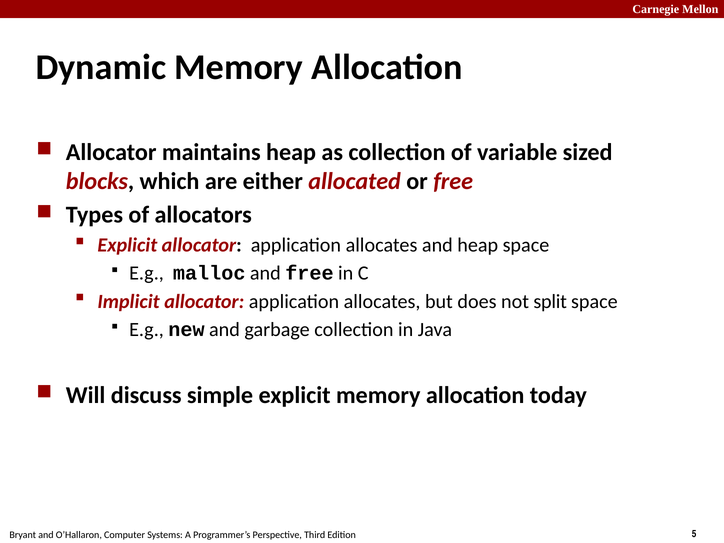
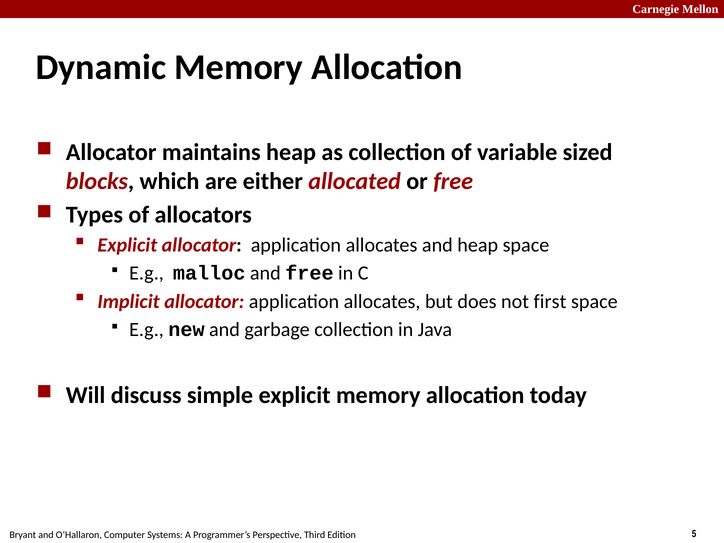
split: split -> first
